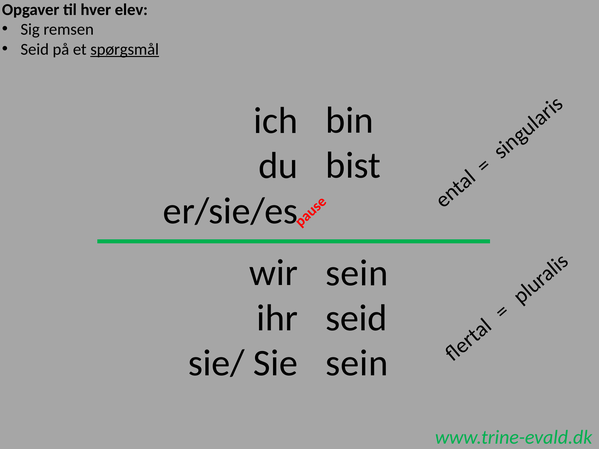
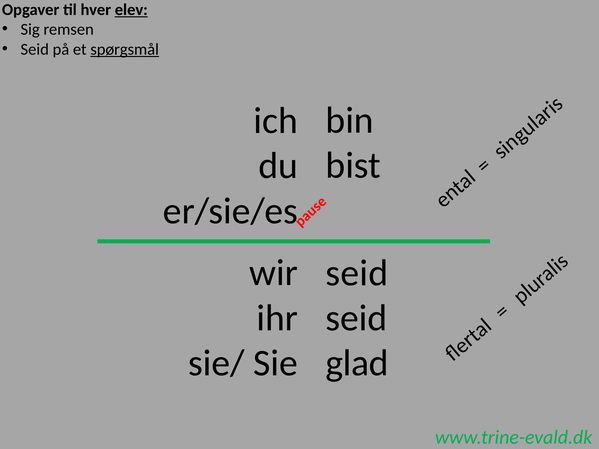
elev underline: none -> present
sein at (357, 273): sein -> seid
sein at (357, 363): sein -> glad
